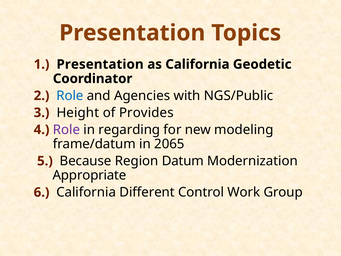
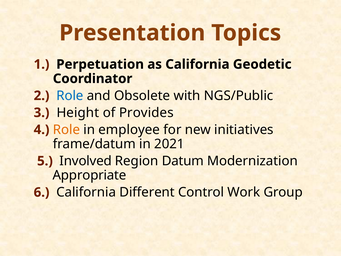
1 Presentation: Presentation -> Perpetuation
Agencies: Agencies -> Obsolete
Role at (66, 130) colour: purple -> orange
regarding: regarding -> employee
modeling: modeling -> initiatives
2065: 2065 -> 2021
Because: Because -> Involved
